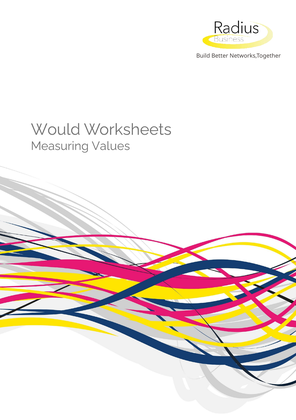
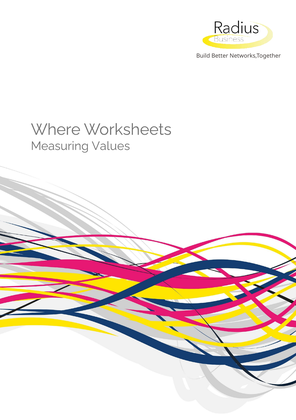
Would: Would -> Where
